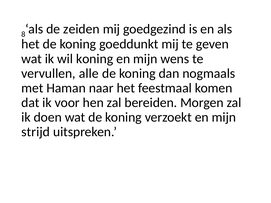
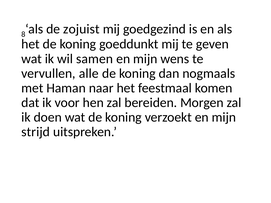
zeiden: zeiden -> zojuist
wil koning: koning -> samen
